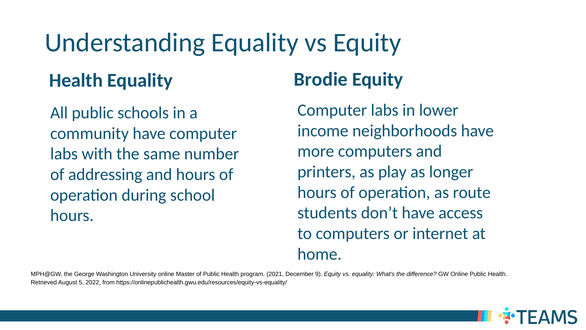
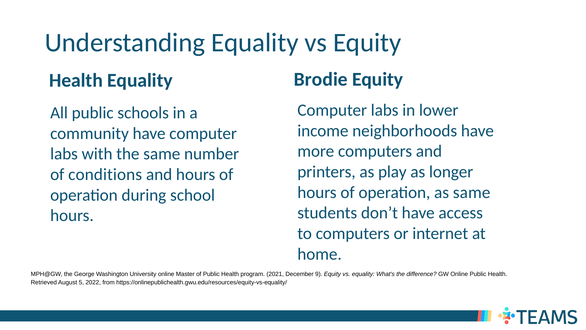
addressing: addressing -> conditions
as route: route -> same
